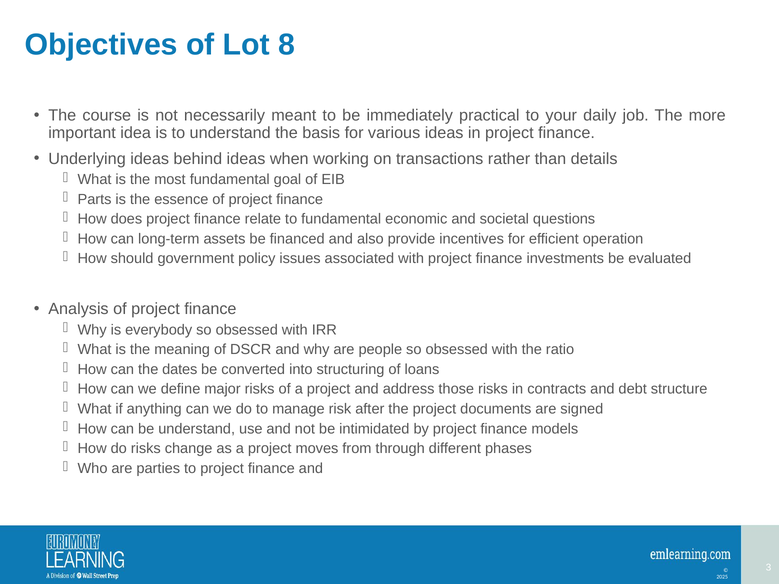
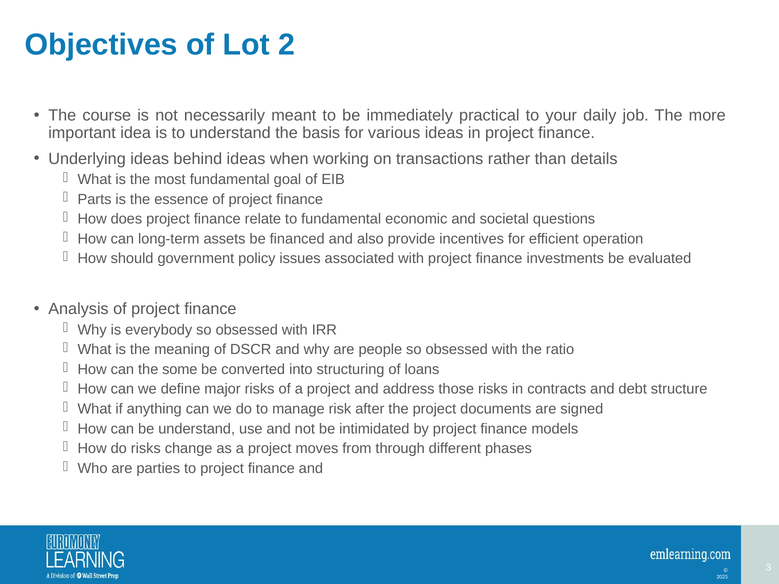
8: 8 -> 2
dates: dates -> some
